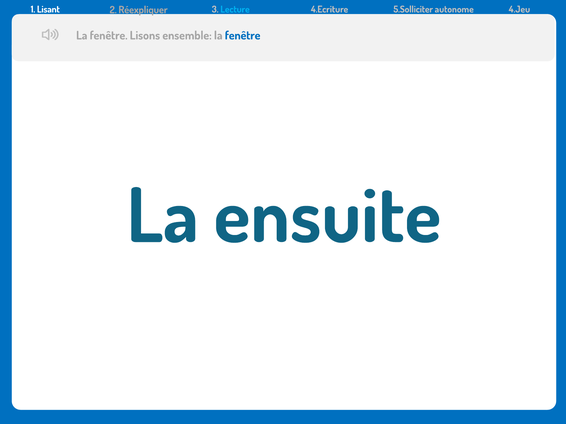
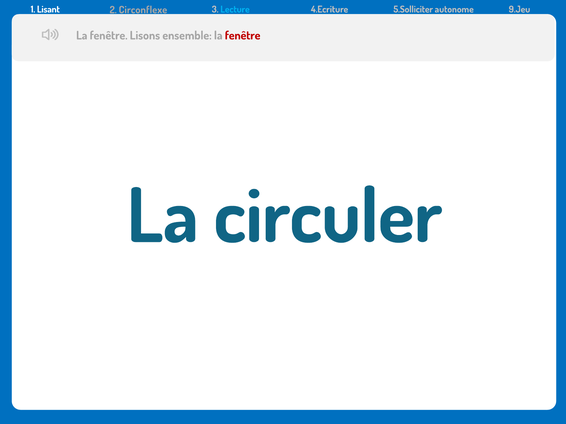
Réexpliquer: Réexpliquer -> Circonflexe
4.Jeu: 4.Jeu -> 9.Jeu
fenêtre at (243, 36) colour: blue -> red
ensuite: ensuite -> circuler
